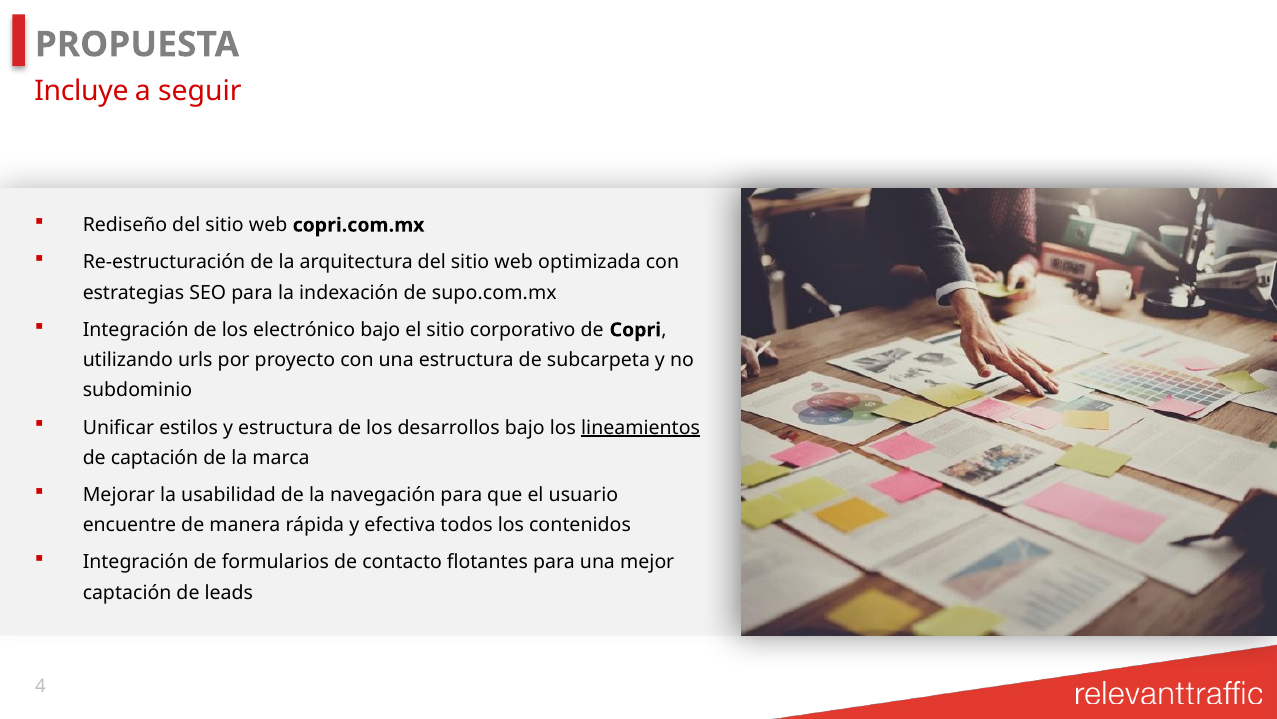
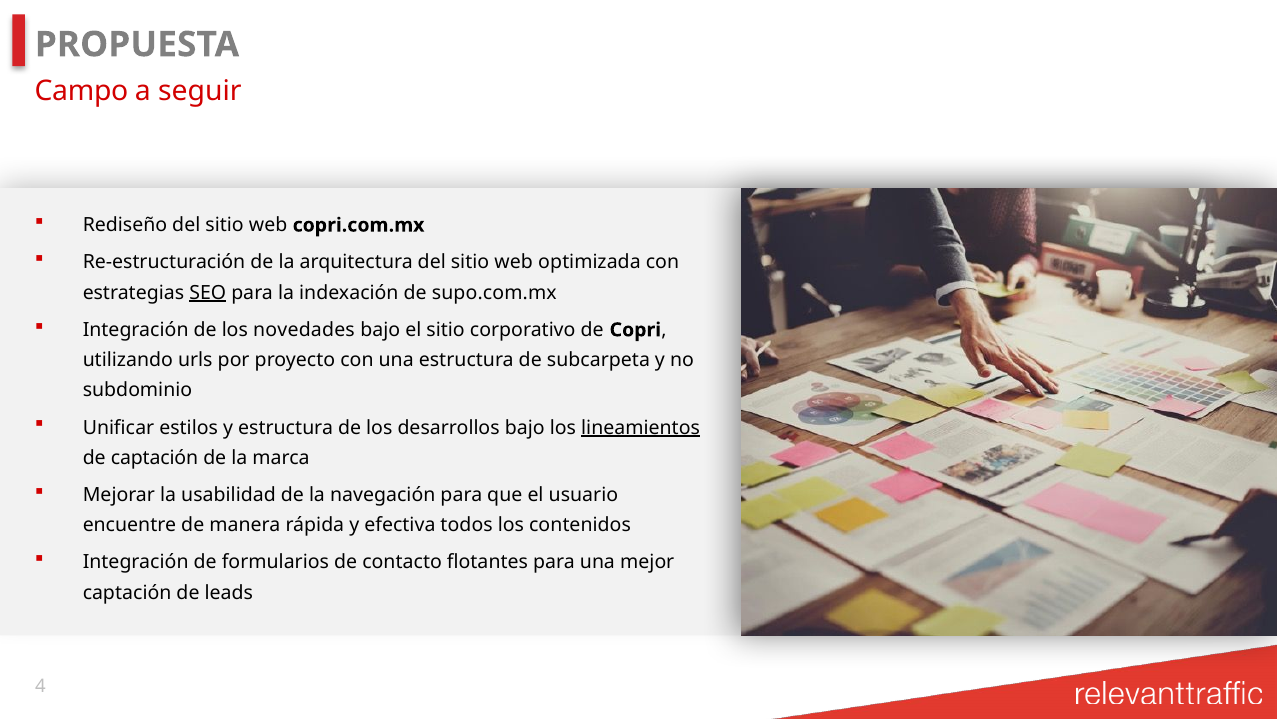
Incluye: Incluye -> Campo
SEO underline: none -> present
electrónico: electrónico -> novedades
